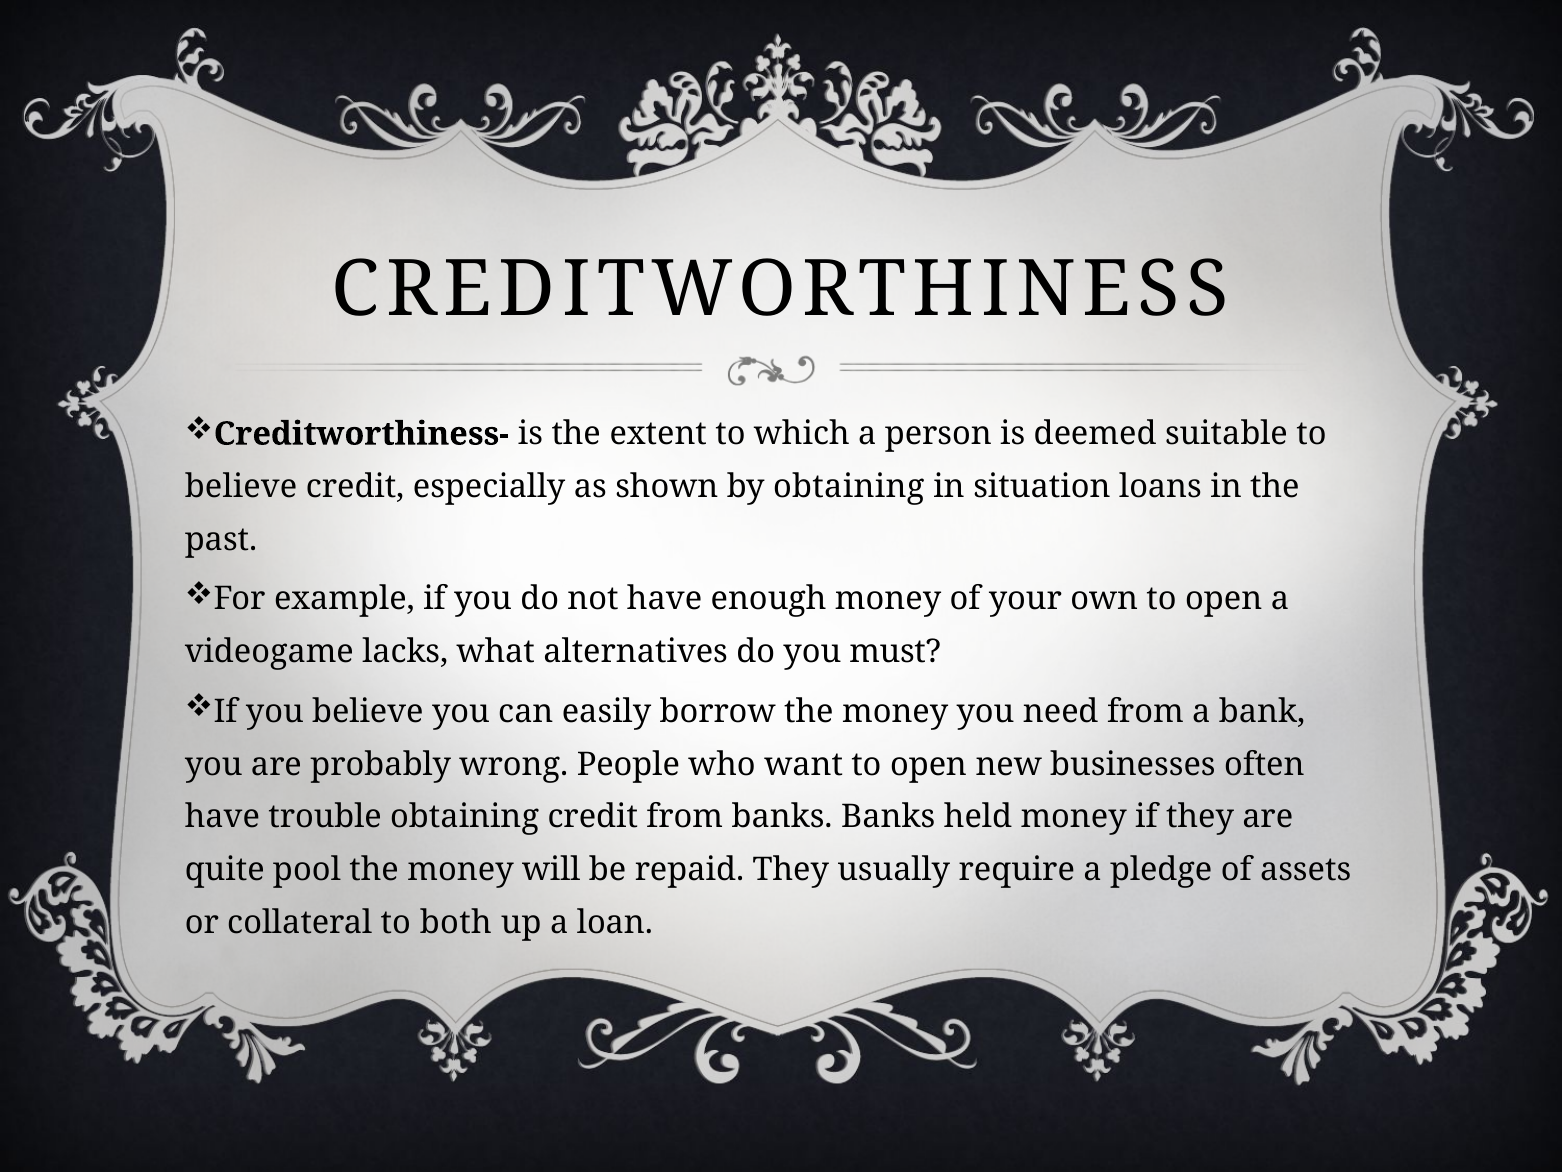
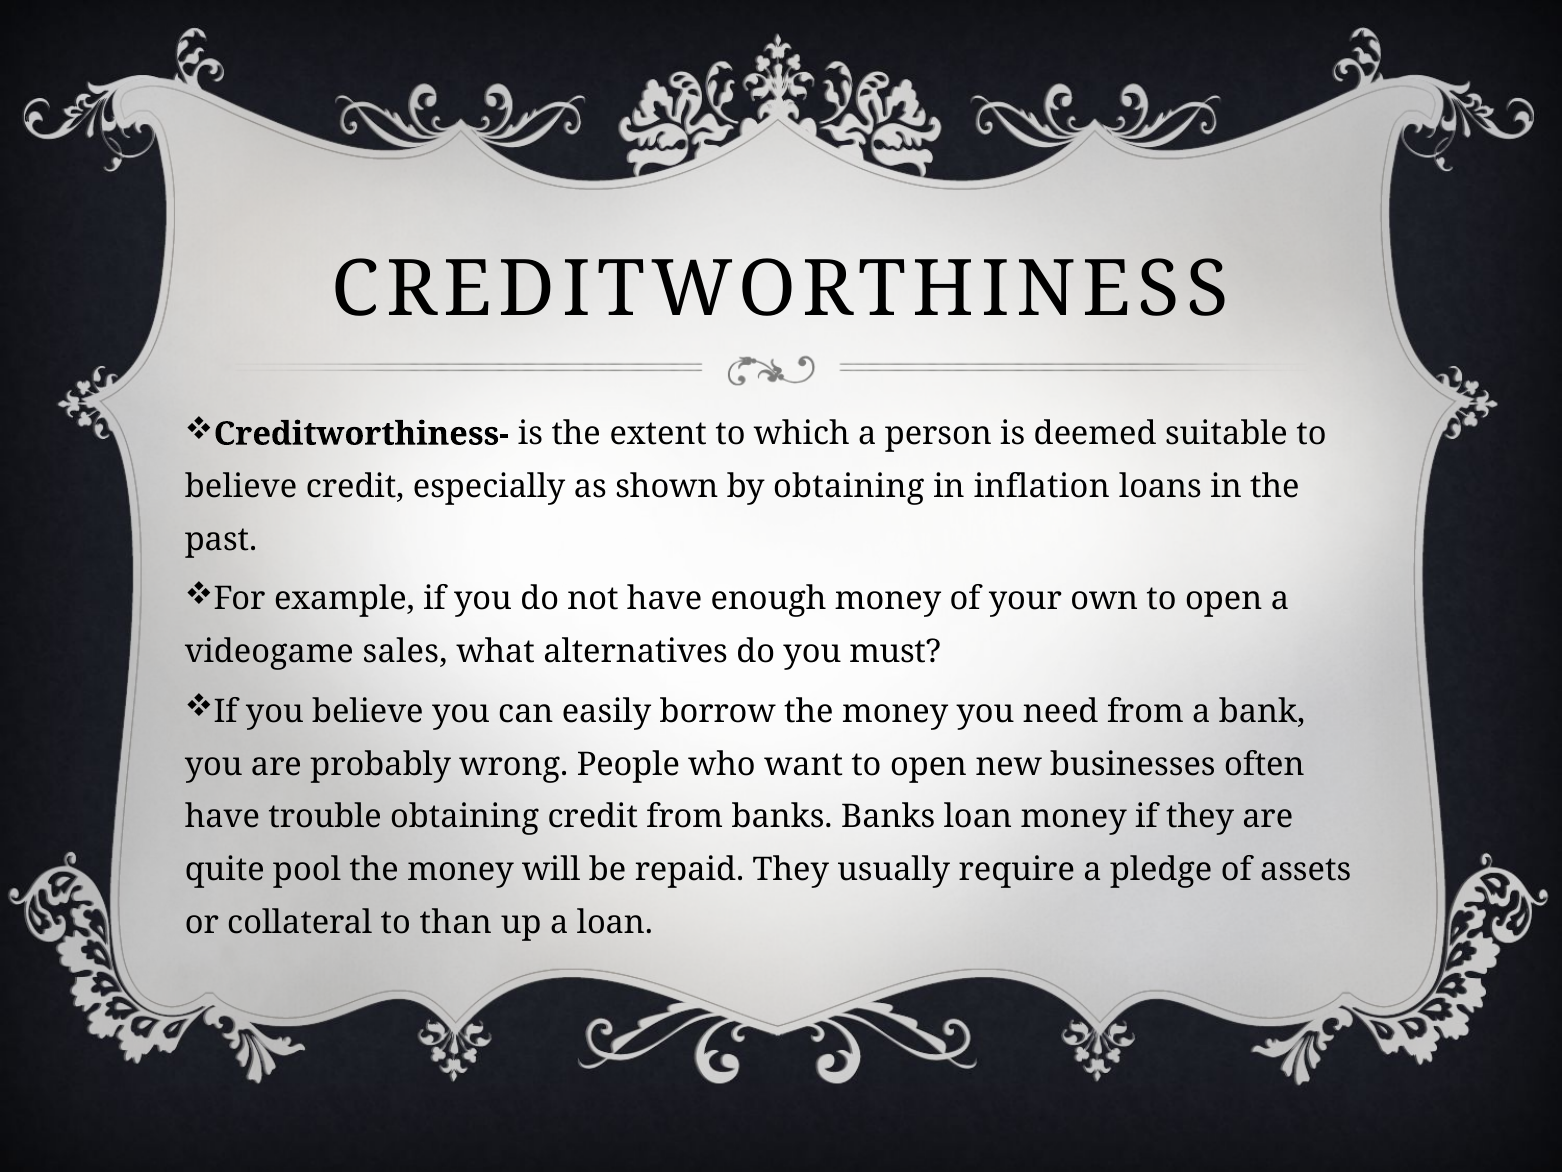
situation: situation -> inflation
lacks: lacks -> sales
Banks held: held -> loan
both: both -> than
